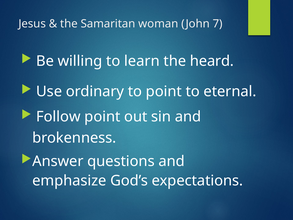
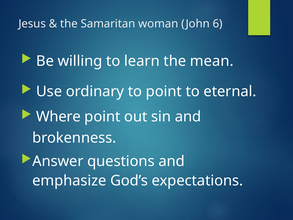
7: 7 -> 6
heard: heard -> mean
Follow: Follow -> Where
